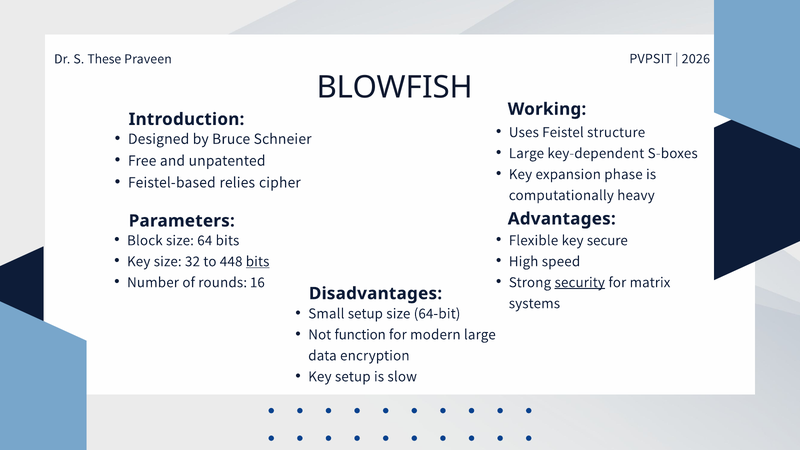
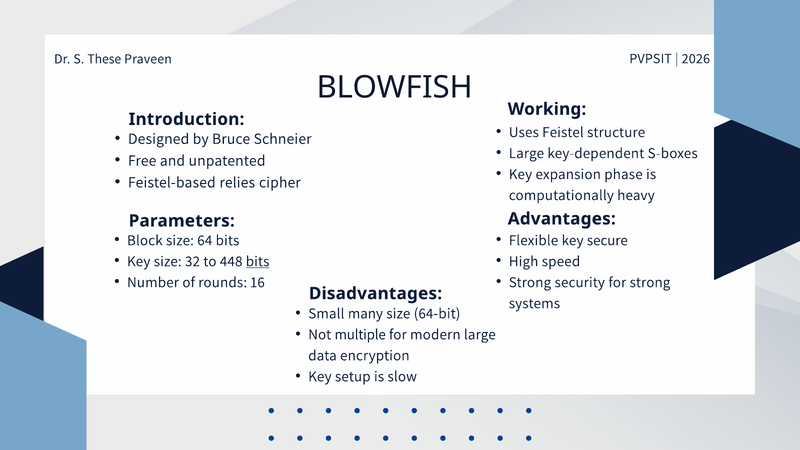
security underline: present -> none
for matrix: matrix -> strong
Small setup: setup -> many
function: function -> multiple
